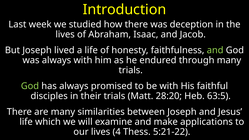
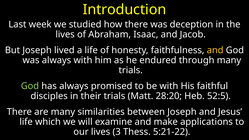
and at (215, 50) colour: light green -> yellow
63:5: 63:5 -> 52:5
4: 4 -> 3
